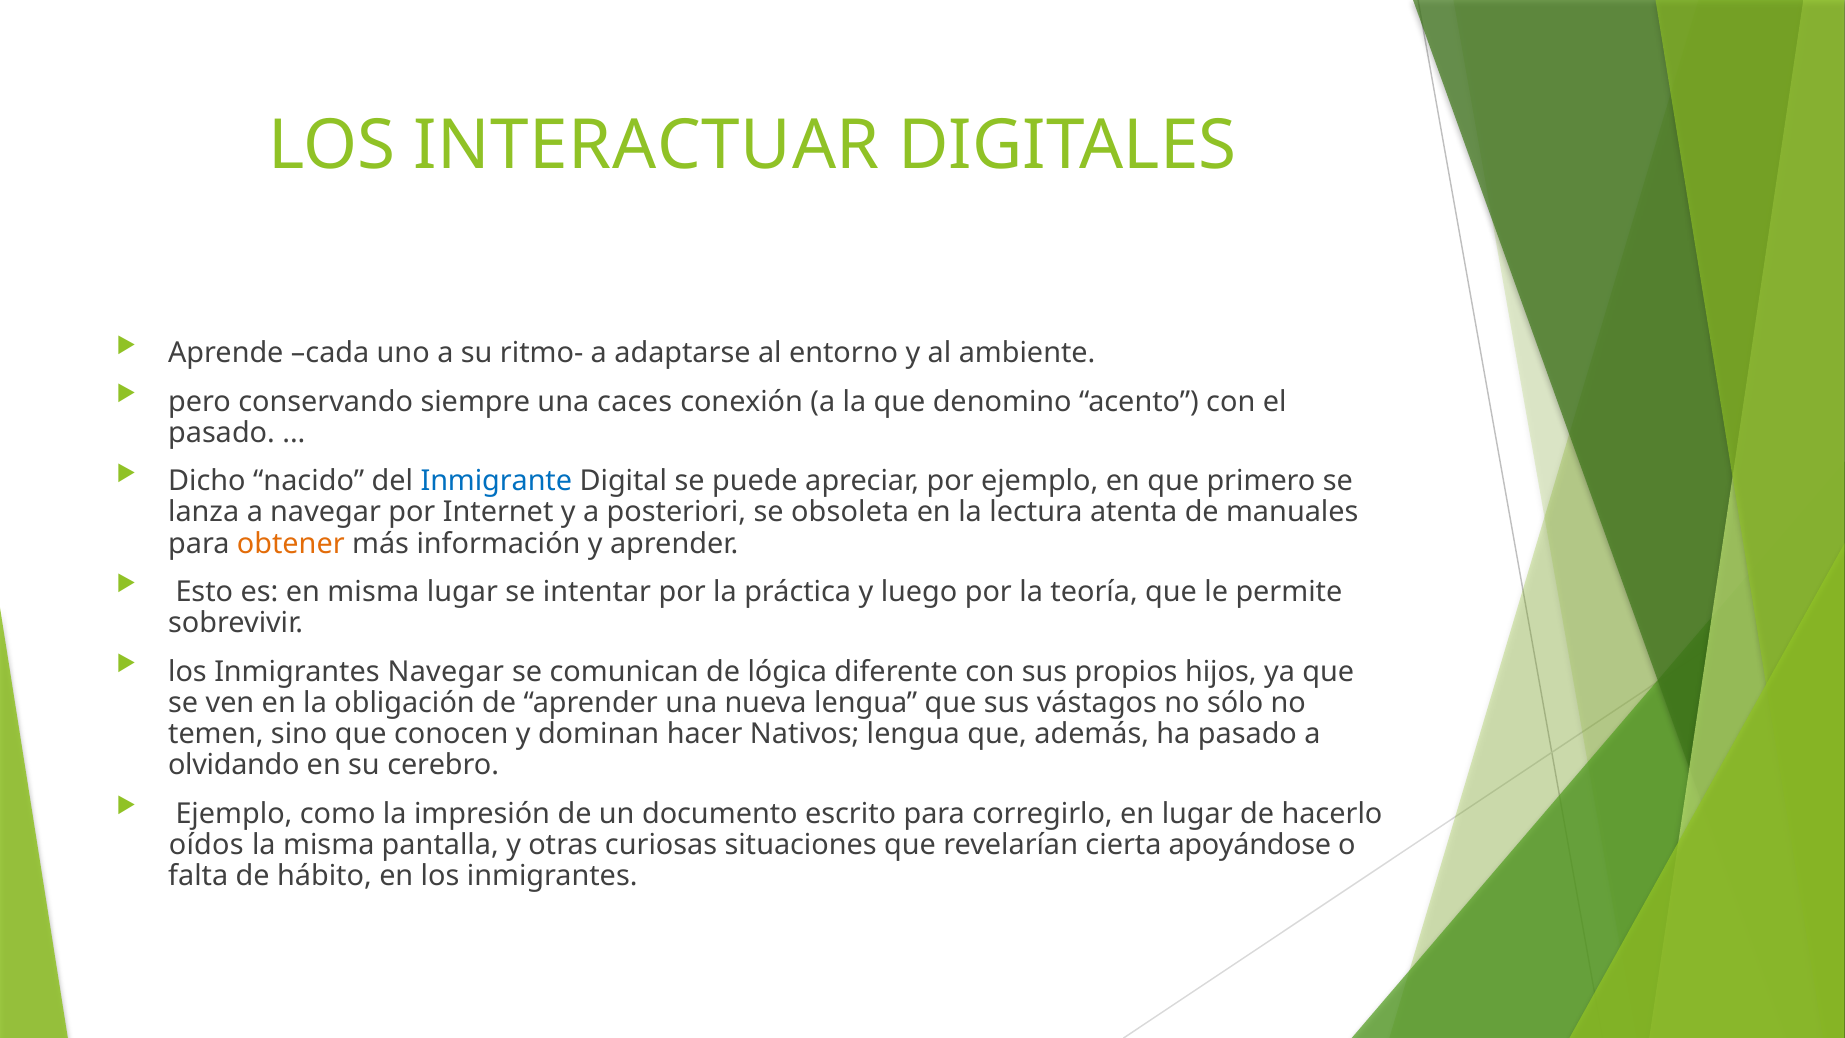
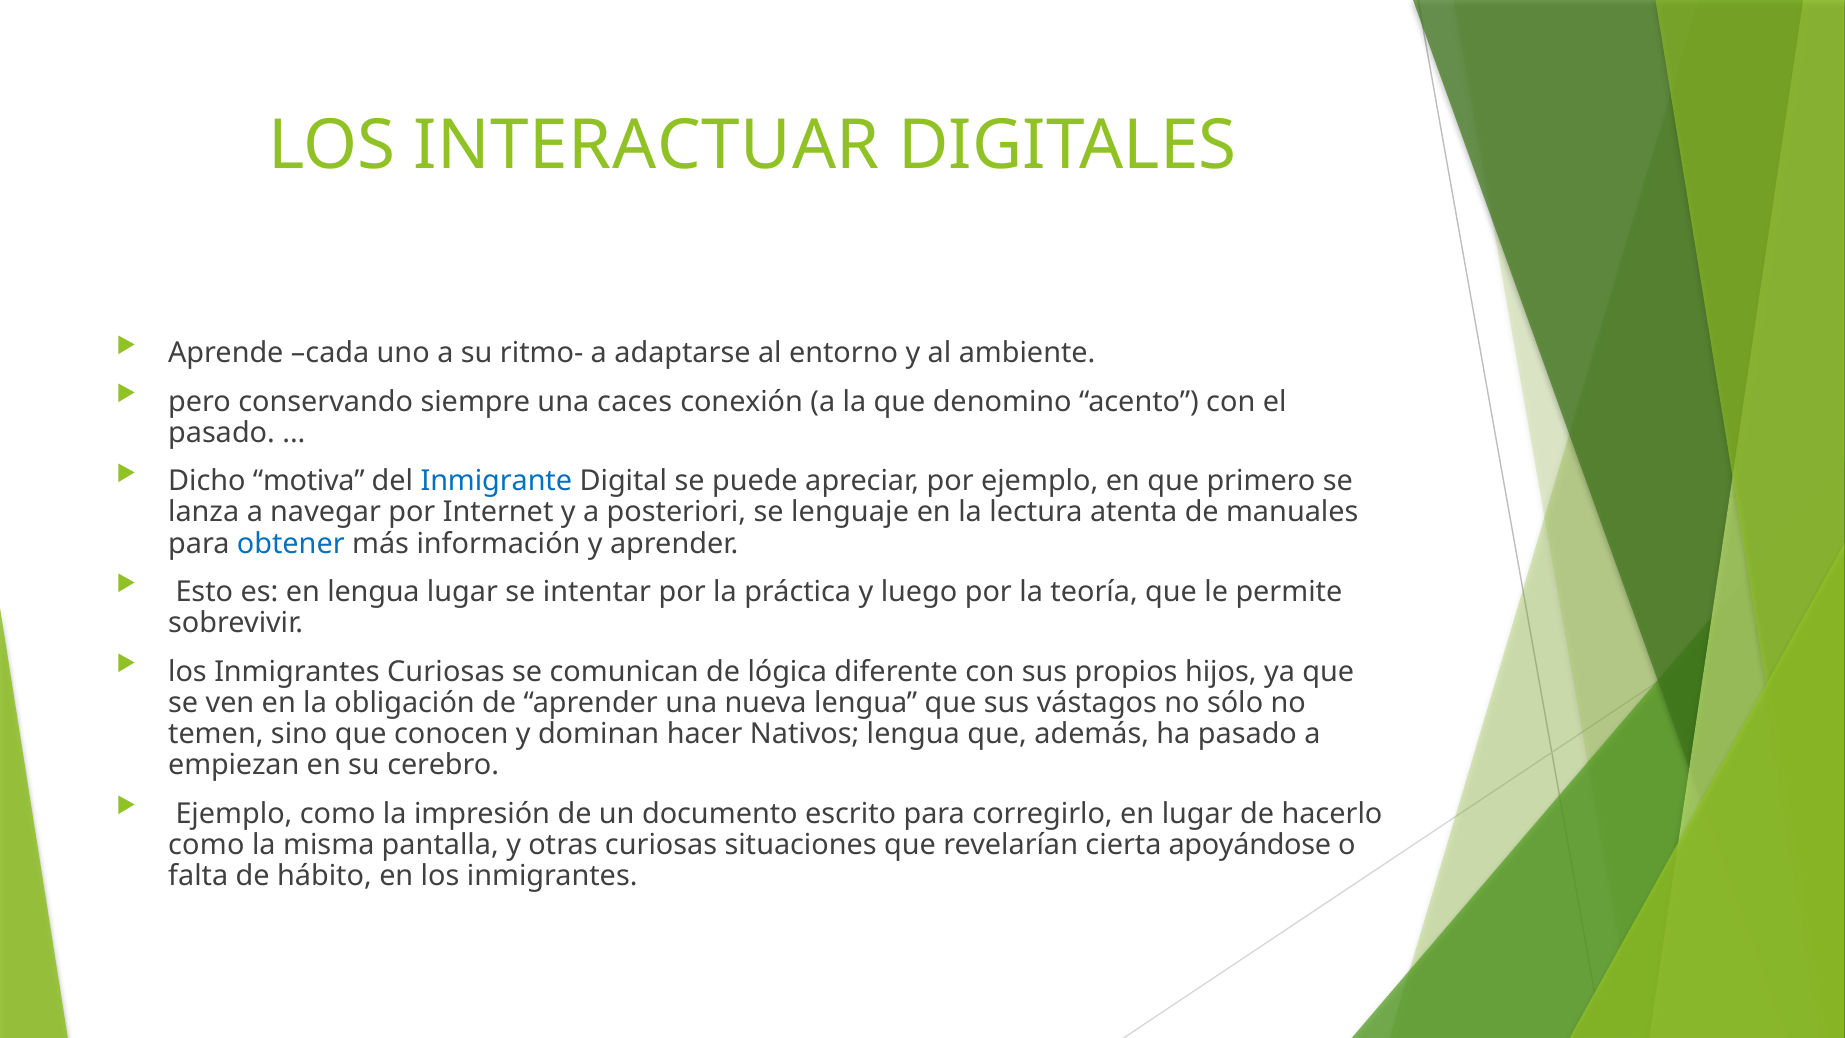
nacido: nacido -> motiva
obsoleta: obsoleta -> lenguaje
obtener colour: orange -> blue
en misma: misma -> lengua
Inmigrantes Navegar: Navegar -> Curiosas
olvidando: olvidando -> empiezan
oídos at (206, 845): oídos -> como
